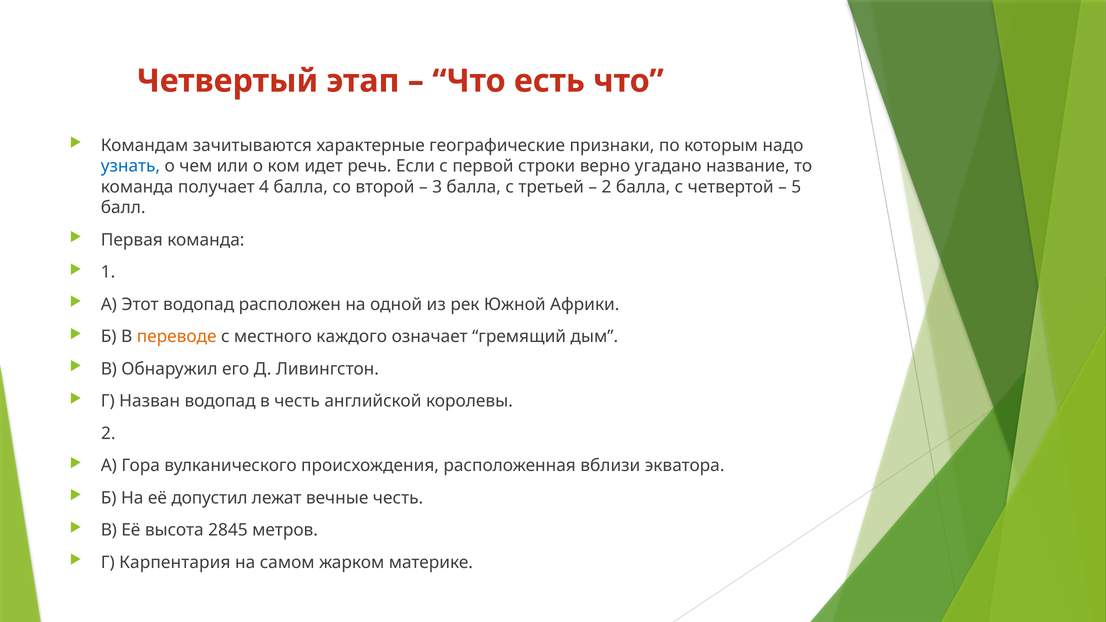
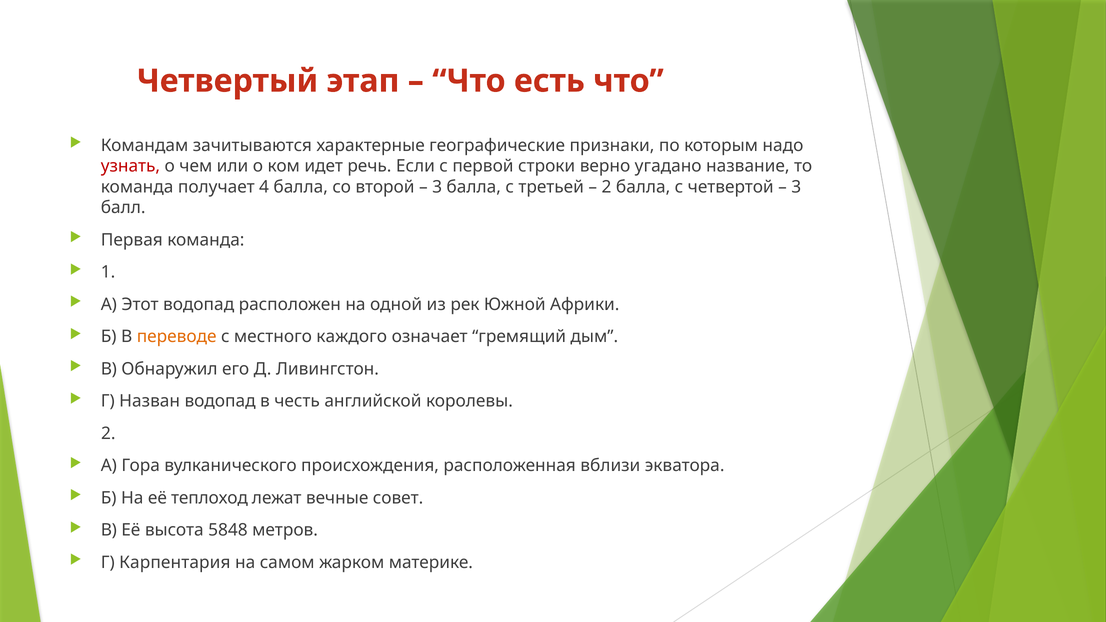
узнать colour: blue -> red
5 at (796, 187): 5 -> 3
допустил: допустил -> теплоход
вечные честь: честь -> совет
2845: 2845 -> 5848
